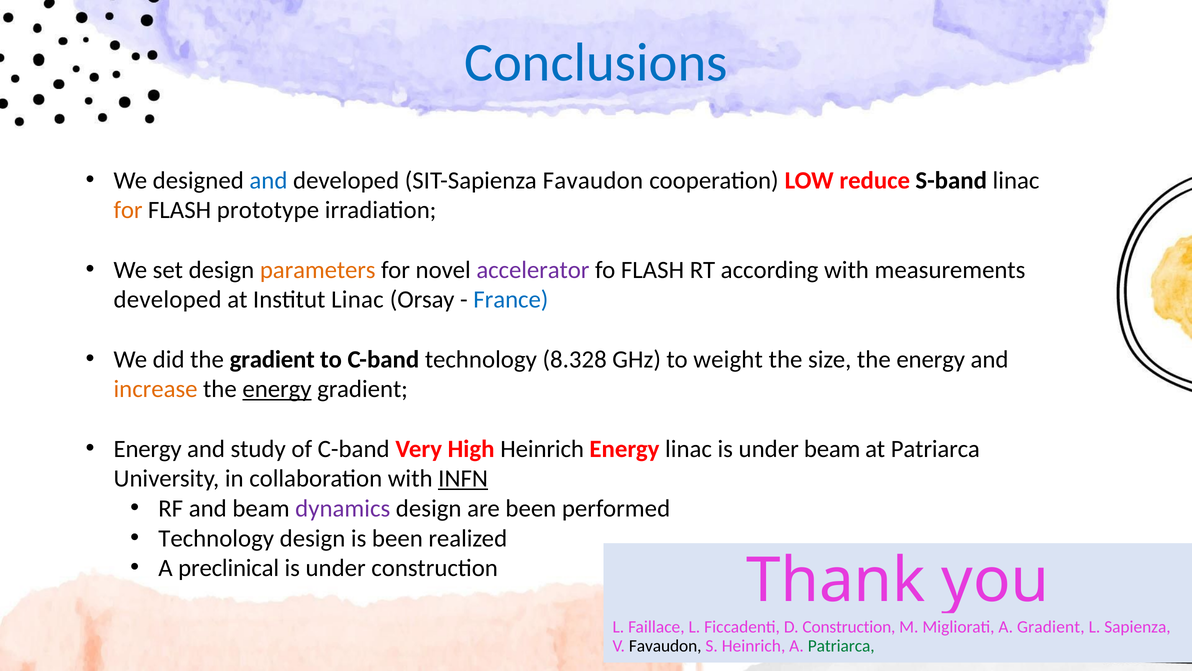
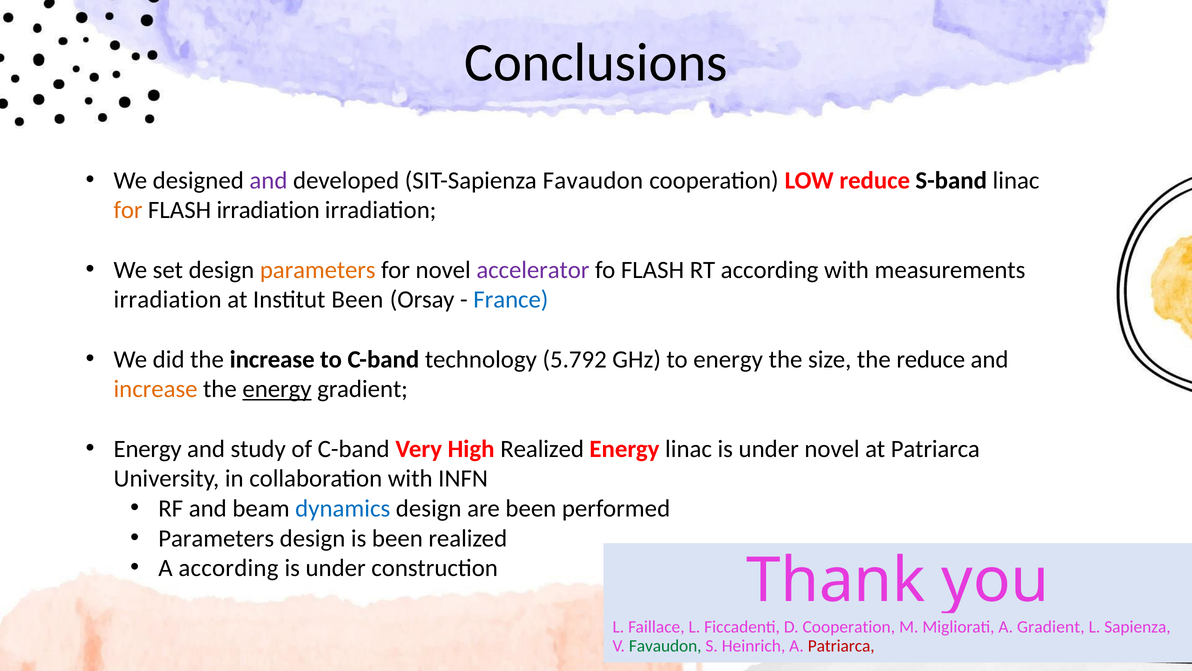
Conclusions colour: blue -> black
and at (268, 180) colour: blue -> purple
FLASH prototype: prototype -> irradiation
developed at (168, 299): developed -> irradiation
Institut Linac: Linac -> Been
the gradient: gradient -> increase
8.328: 8.328 -> 5.792
to weight: weight -> energy
size the energy: energy -> reduce
High Heinrich: Heinrich -> Realized
under beam: beam -> novel
INFN underline: present -> none
dynamics colour: purple -> blue
Technology at (216, 538): Technology -> Parameters
A preclinical: preclinical -> according
D Construction: Construction -> Cooperation
Favaudon at (665, 645) colour: black -> green
Patriarca at (841, 645) colour: green -> red
